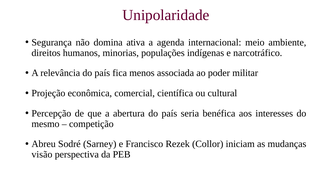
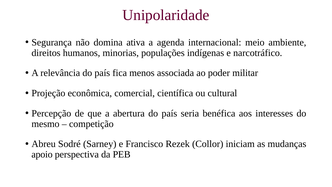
visão: visão -> apoio
